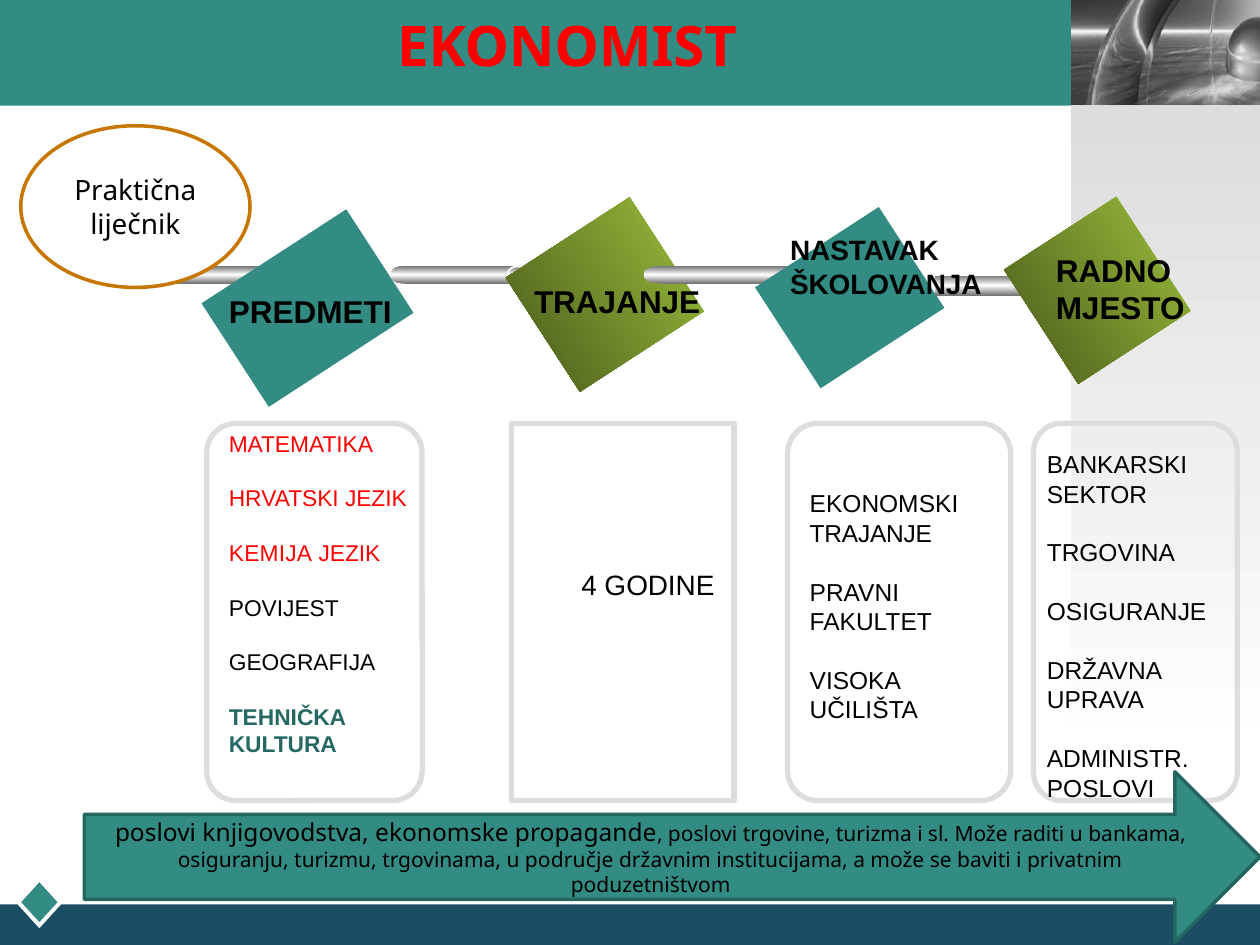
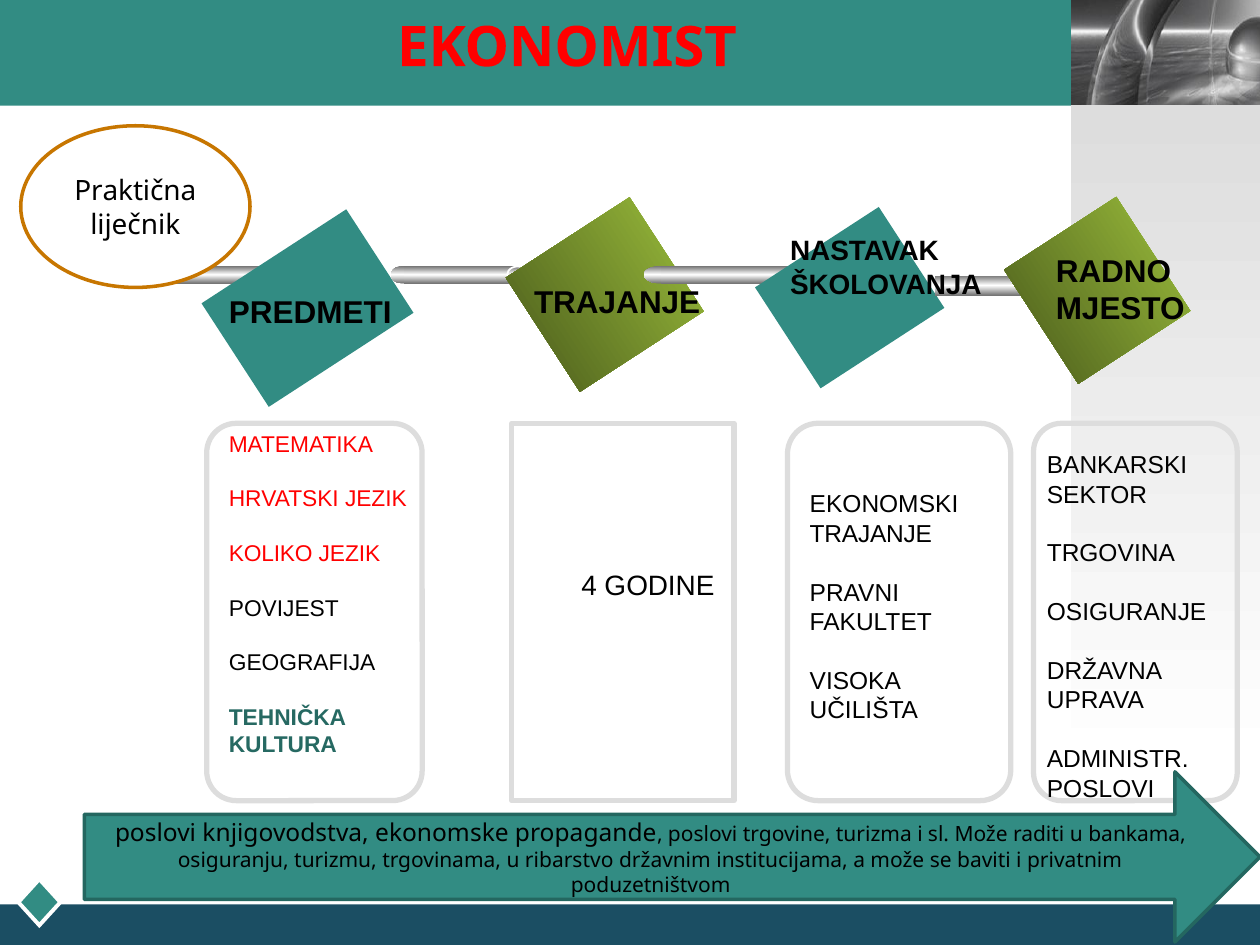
KEMIJA: KEMIJA -> KOLIKO
područje: područje -> ribarstvo
